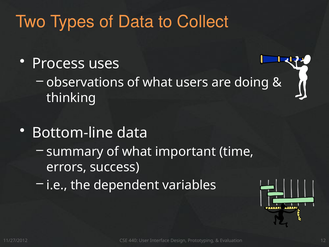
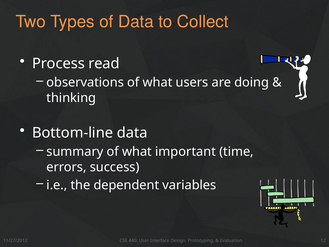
uses: uses -> read
